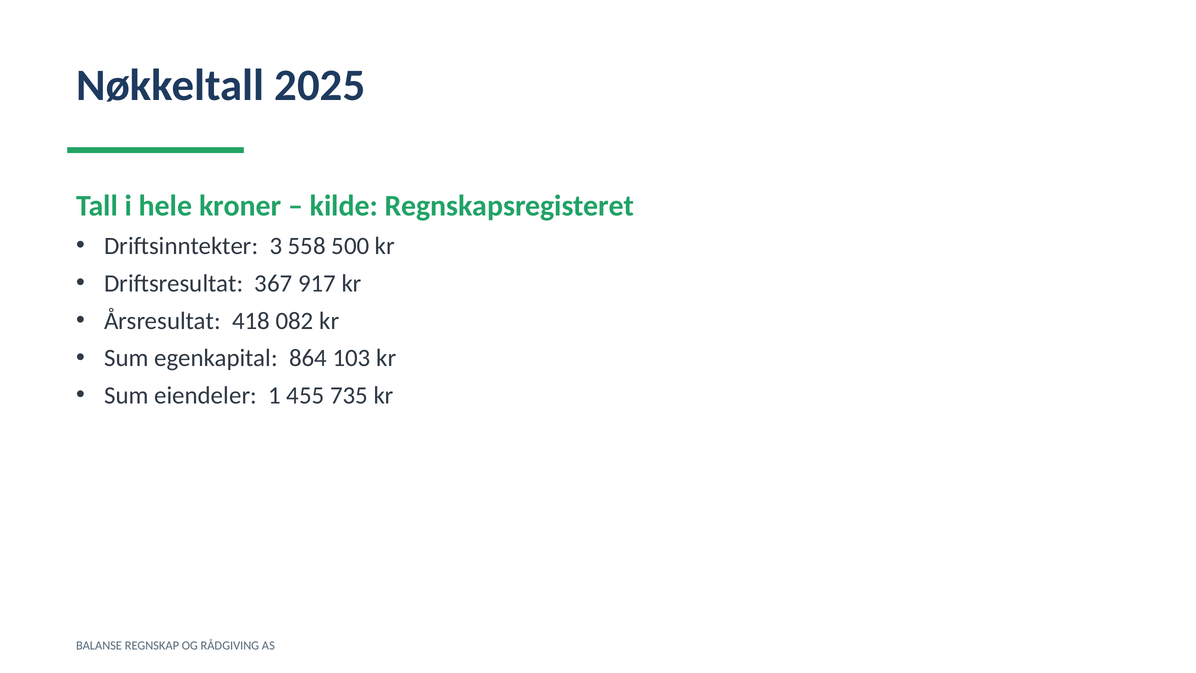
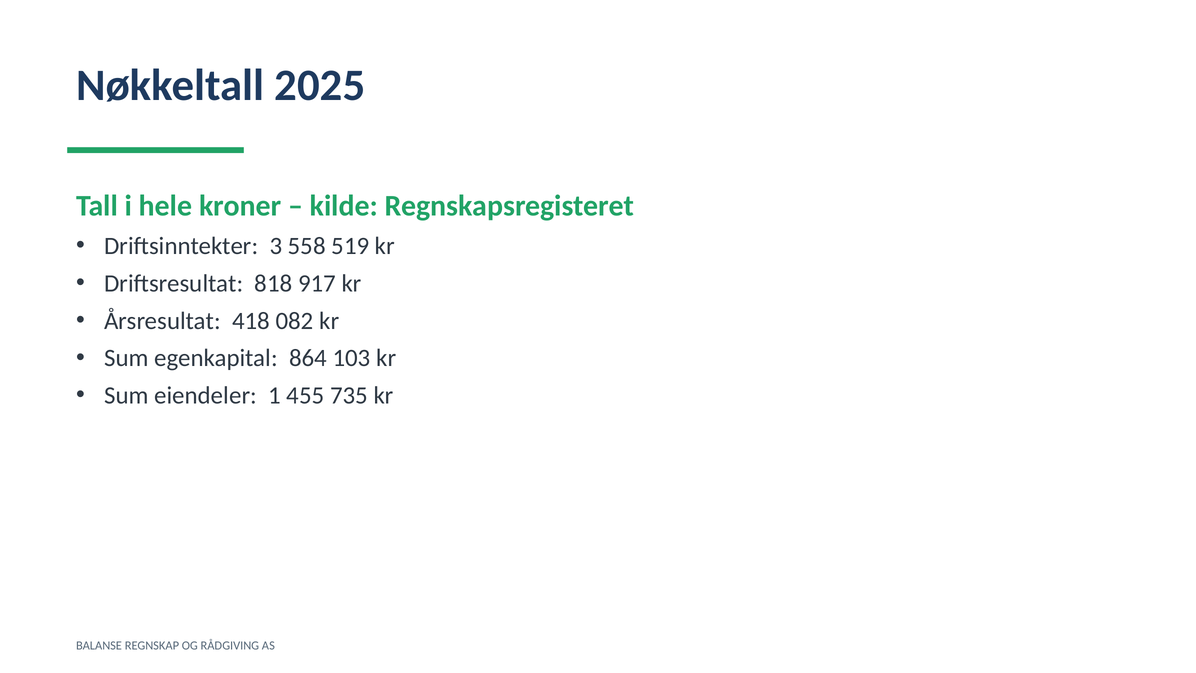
500: 500 -> 519
367: 367 -> 818
